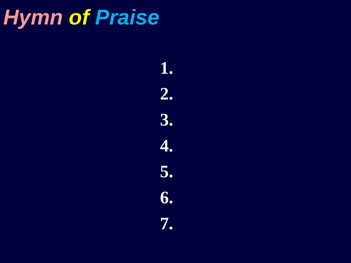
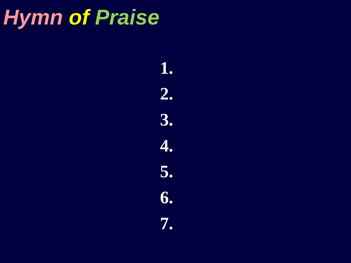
Praise colour: light blue -> light green
